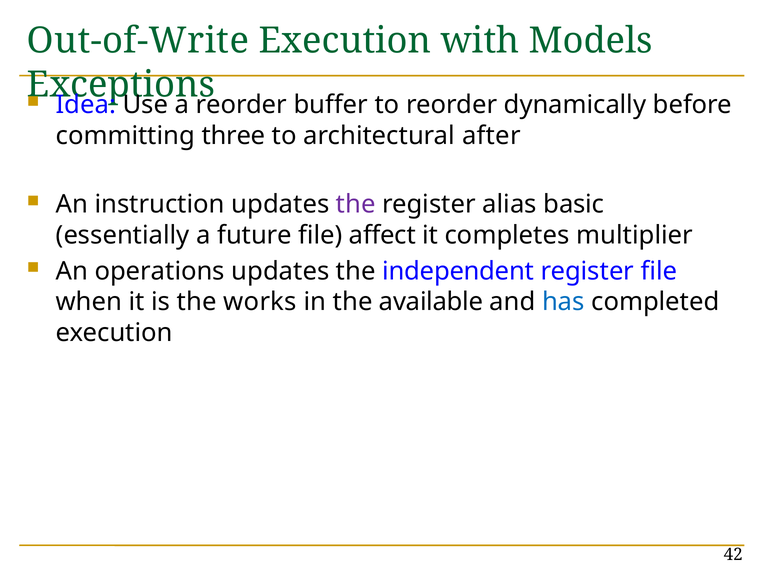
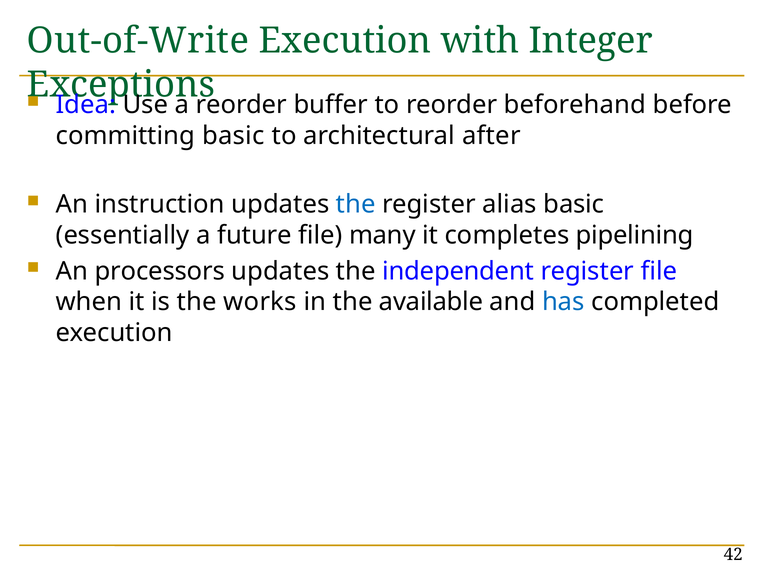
Models: Models -> Integer
dynamically: dynamically -> beforehand
committing three: three -> basic
the at (356, 205) colour: purple -> blue
affect: affect -> many
multiplier: multiplier -> pipelining
operations: operations -> processors
